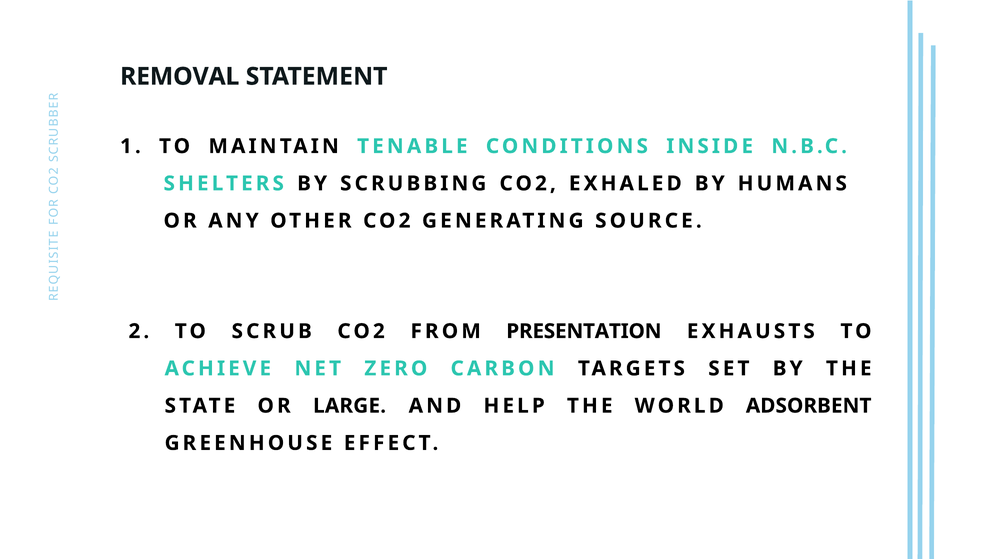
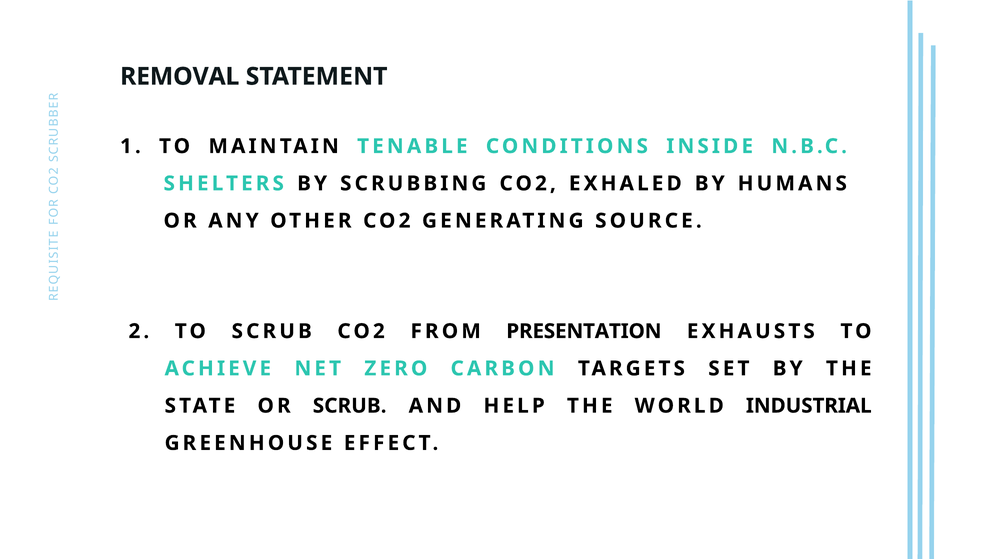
OR LARGE: LARGE -> SCRUB
ADSORBENT: ADSORBENT -> INDUSTRIAL
